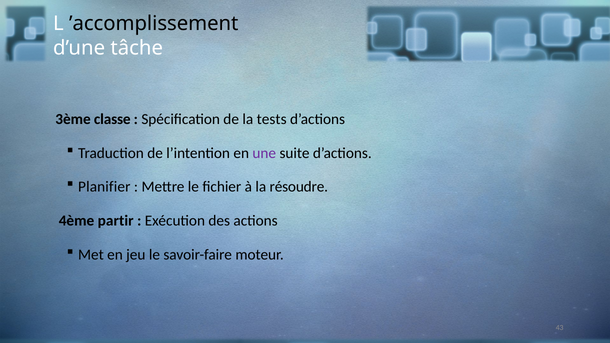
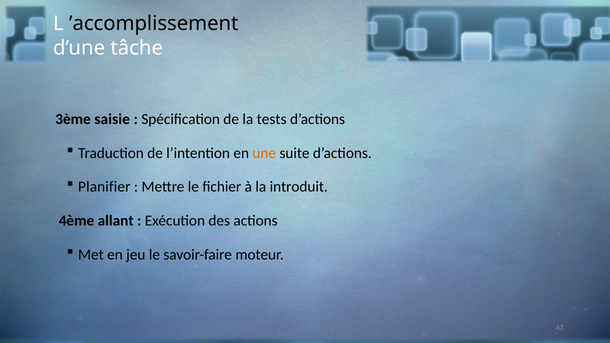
classe: classe -> saisie
une colour: purple -> orange
résoudre: résoudre -> introduit
partir: partir -> allant
